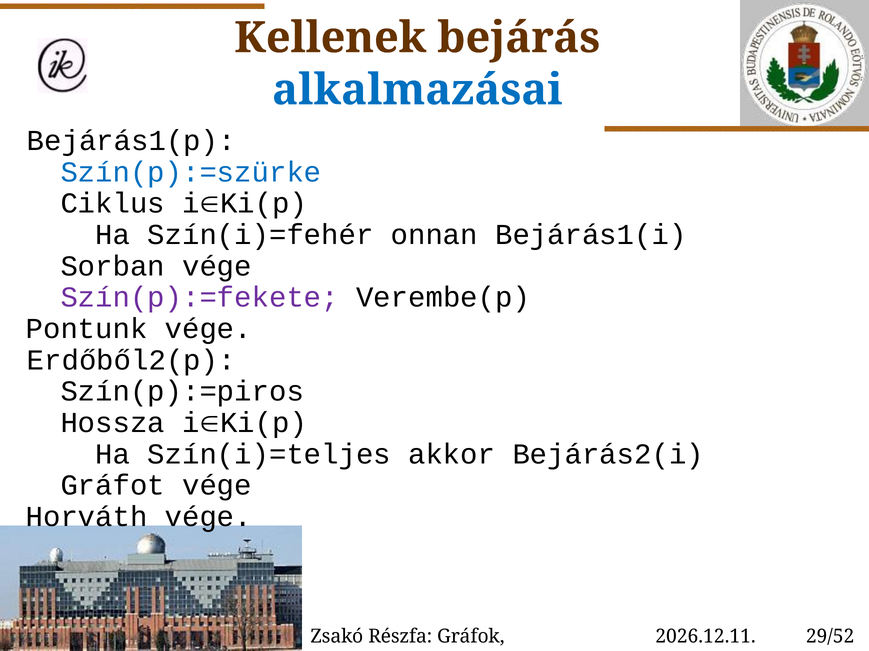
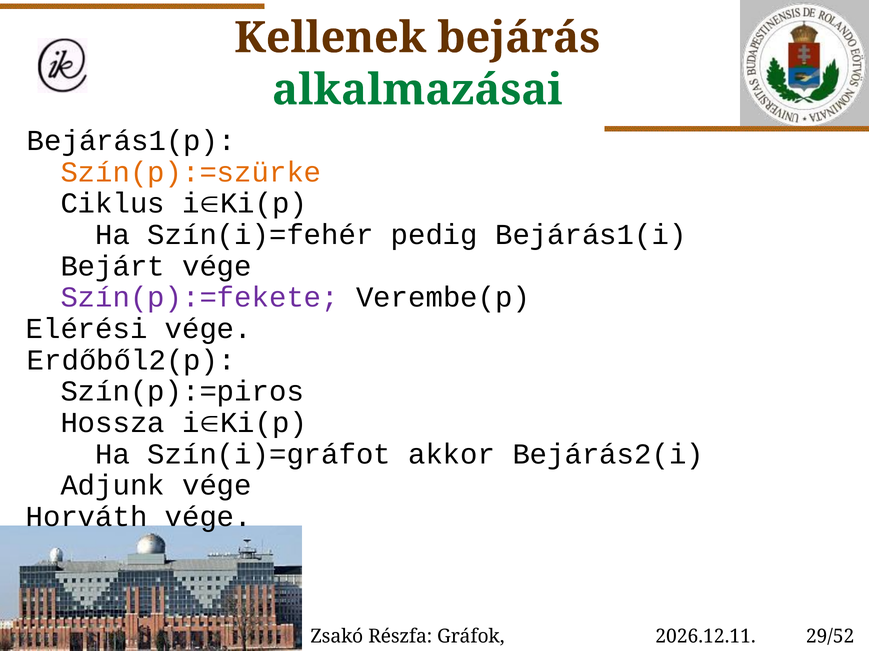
alkalmazásai colour: blue -> green
Szín(p):=szürke colour: blue -> orange
onnan: onnan -> pedig
Sorban: Sorban -> Bejárt
Pontunk: Pontunk -> Elérési
Szín(i)=teljes: Szín(i)=teljes -> Szín(i)=gráfot
Gráfot: Gráfot -> Adjunk
